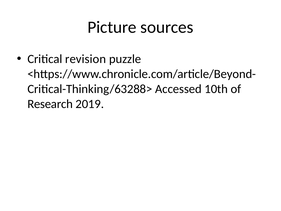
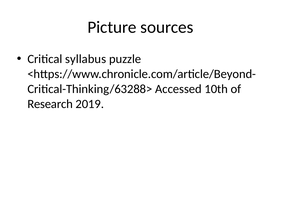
revision: revision -> syllabus
